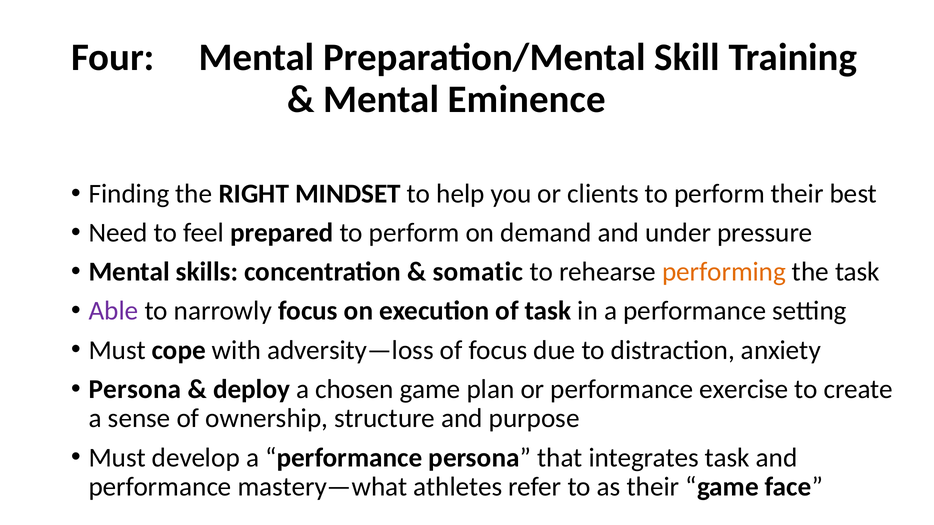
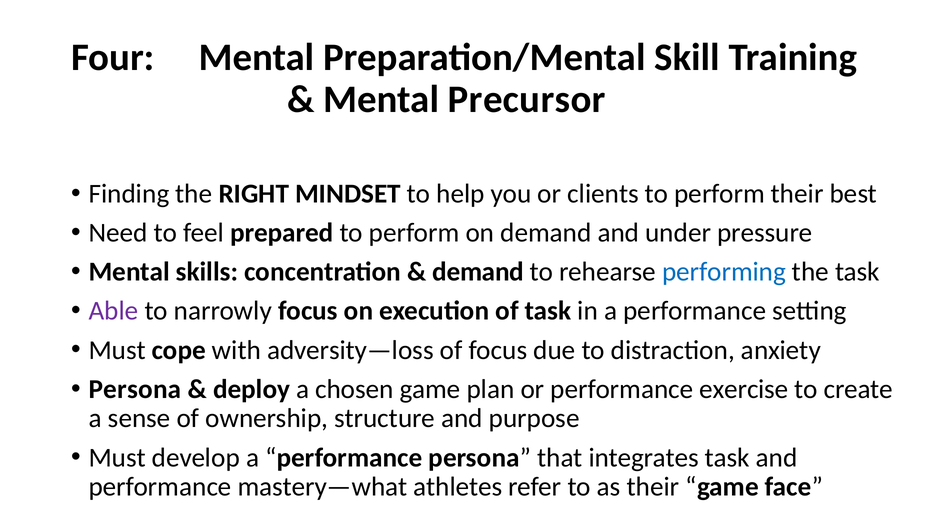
Eminence: Eminence -> Precursor
somatic at (478, 272): somatic -> demand
performing colour: orange -> blue
